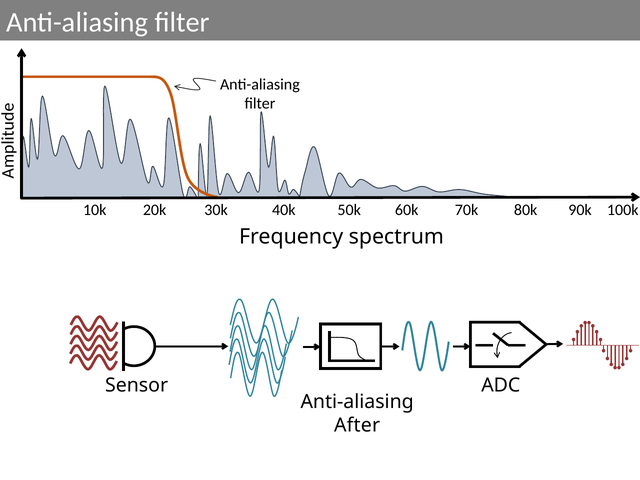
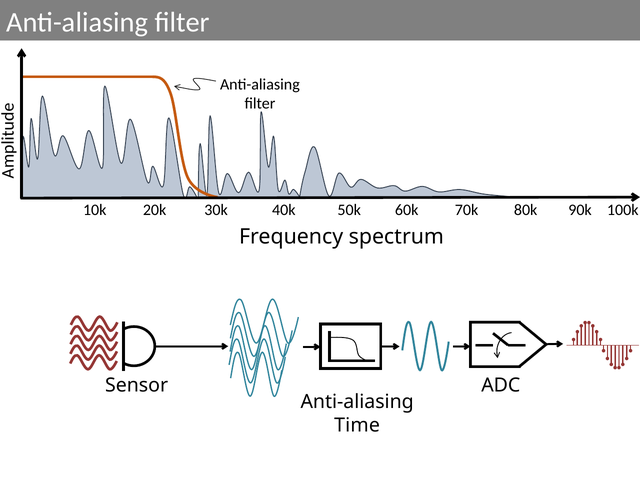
After: After -> Time
